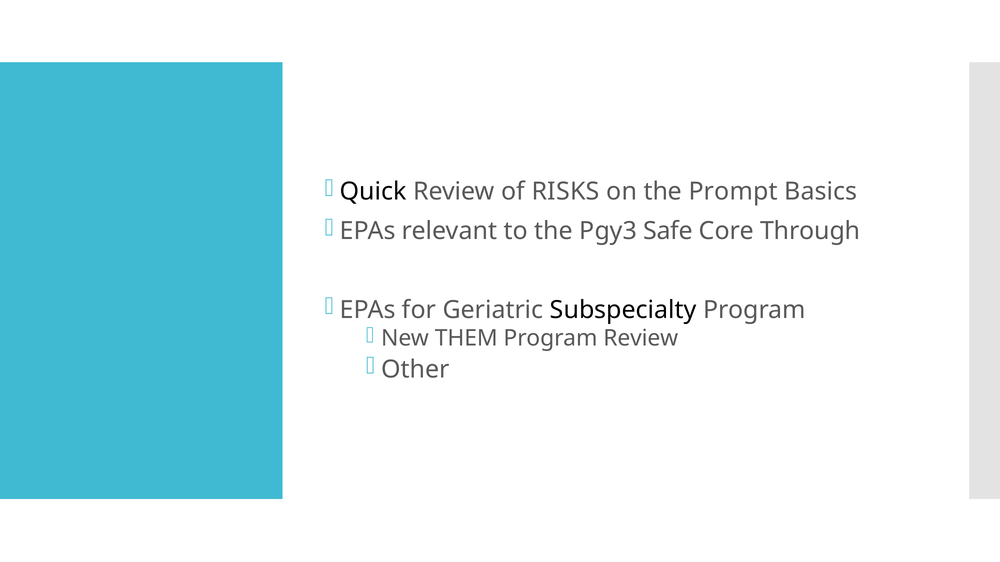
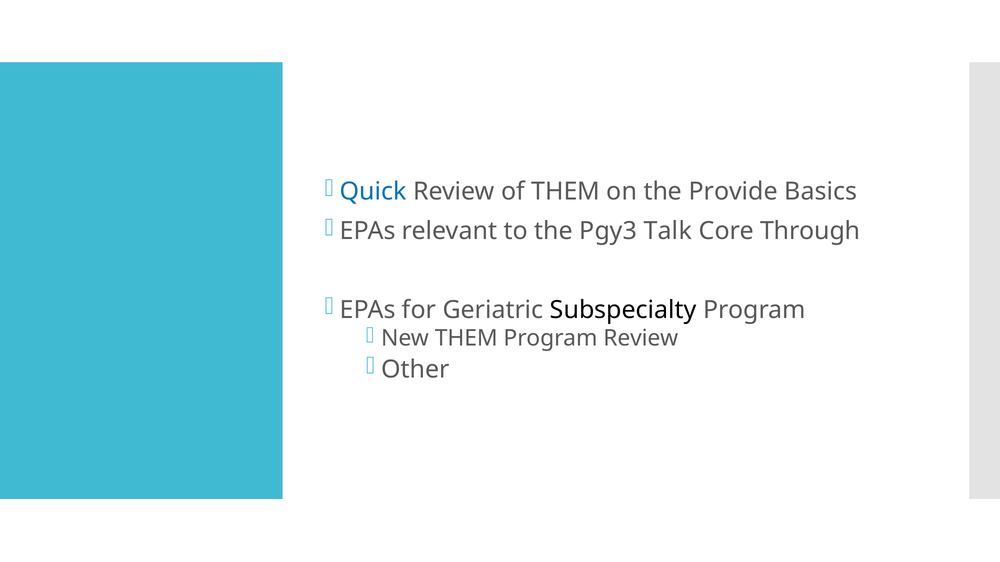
Quick colour: black -> blue
of RISKS: RISKS -> THEM
Prompt: Prompt -> Provide
Safe: Safe -> Talk
